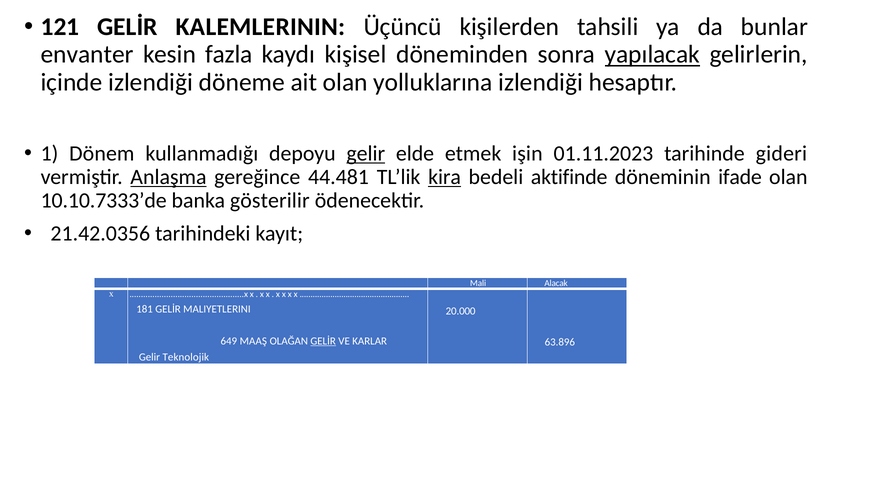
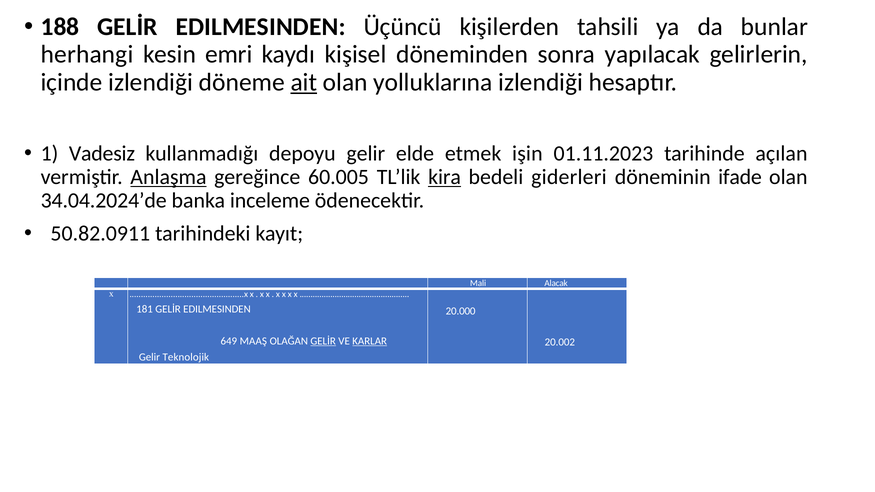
121: 121 -> 188
KALEMLERININ at (260, 27): KALEMLERININ -> EDILMESINDEN
envanter: envanter -> herhangi
fazla: fazla -> emri
yapılacak underline: present -> none
ait underline: none -> present
Dönem: Dönem -> Vadesiz
gelir at (366, 154) underline: present -> none
gideri: gideri -> açılan
44.481: 44.481 -> 60.005
aktifinde: aktifinde -> giderleri
10.10.7333’de: 10.10.7333’de -> 34.04.2024’de
gösterilir: gösterilir -> inceleme
21.42.0356: 21.42.0356 -> 50.82.0911
181 GELİR MALIYETLERINI: MALIYETLERINI -> EDILMESINDEN
KARLAR underline: none -> present
63.896: 63.896 -> 20.002
